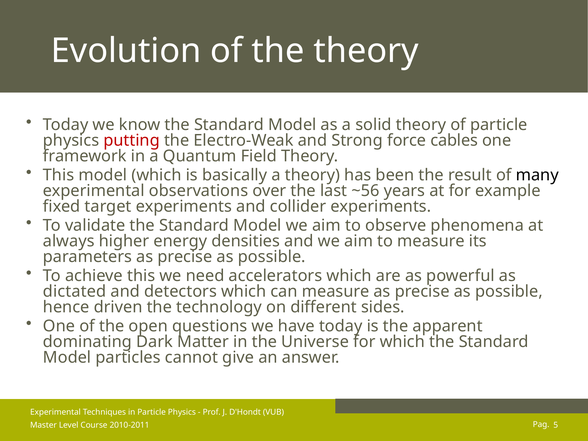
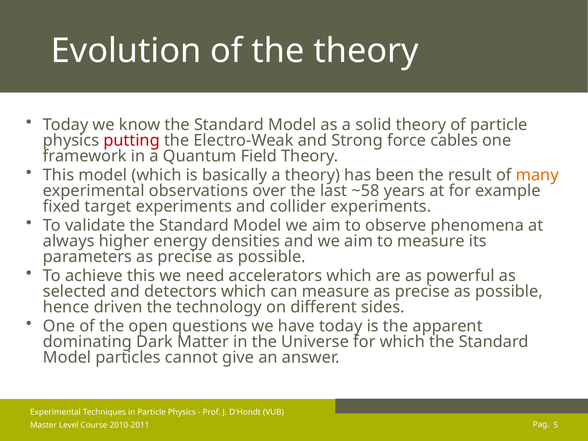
many colour: black -> orange
~56: ~56 -> ~58
dictated: dictated -> selected
